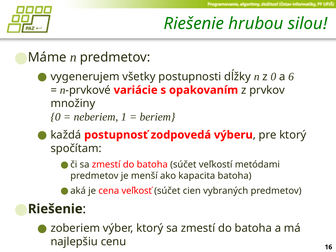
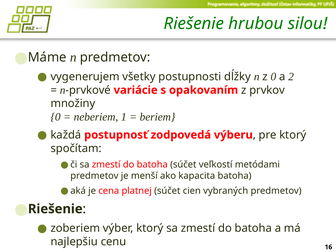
6: 6 -> 2
veľkosť: veľkosť -> platnej
